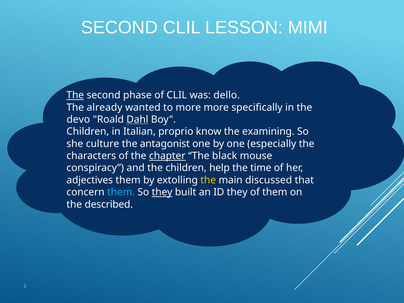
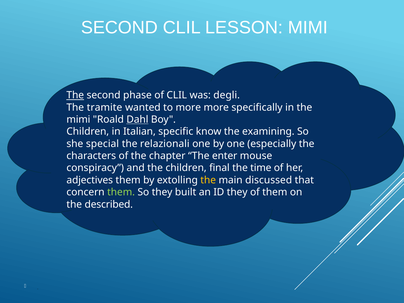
dello: dello -> degli
already: already -> tramite
devo at (78, 120): devo -> mimi
proprio: proprio -> specific
culture: culture -> special
antagonist: antagonist -> relazionali
chapter underline: present -> none
black: black -> enter
help: help -> final
them at (121, 192) colour: light blue -> light green
they at (162, 192) underline: present -> none
